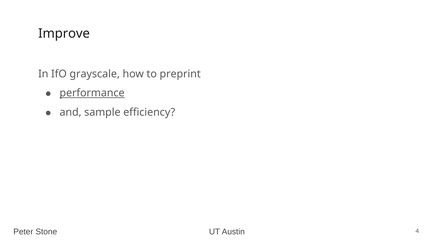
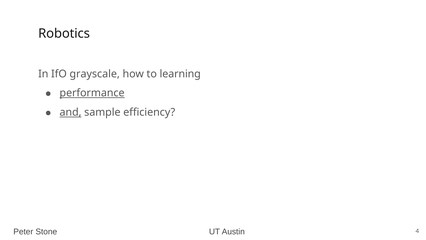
Improve: Improve -> Robotics
preprint: preprint -> learning
and underline: none -> present
